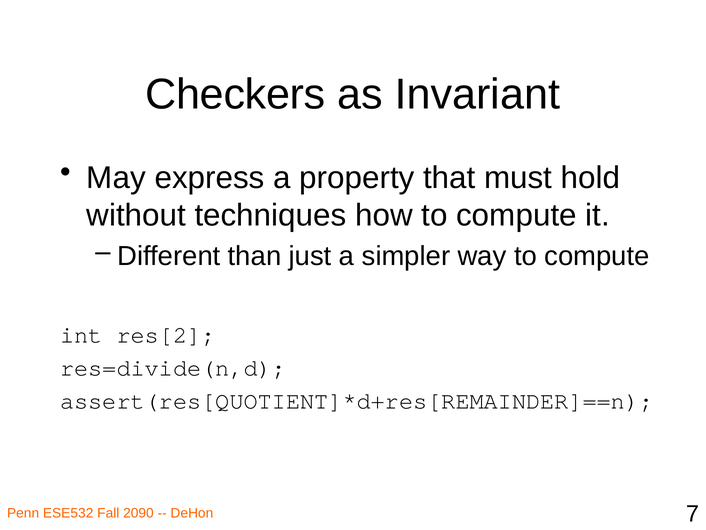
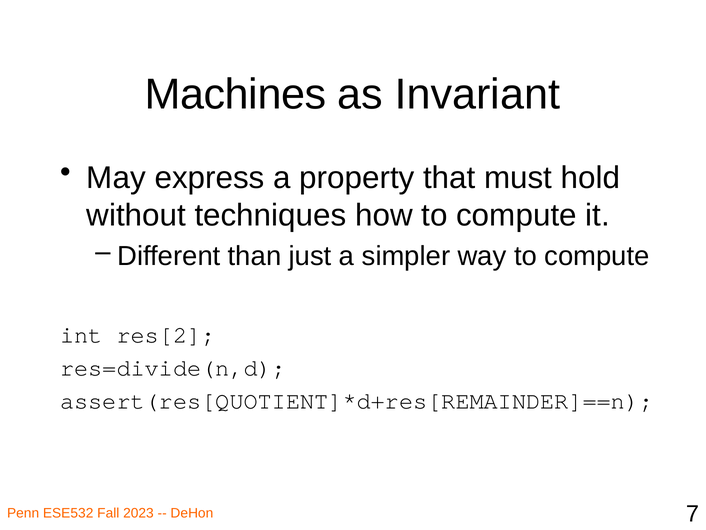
Checkers: Checkers -> Machines
2090: 2090 -> 2023
